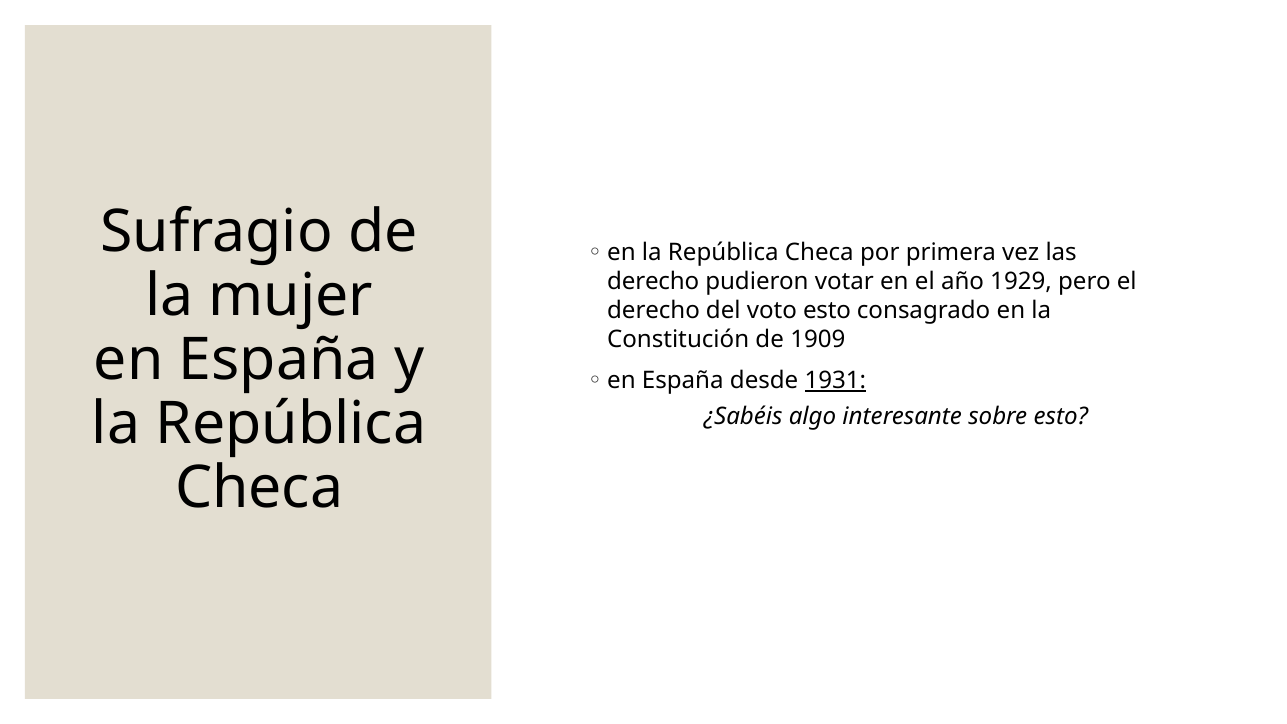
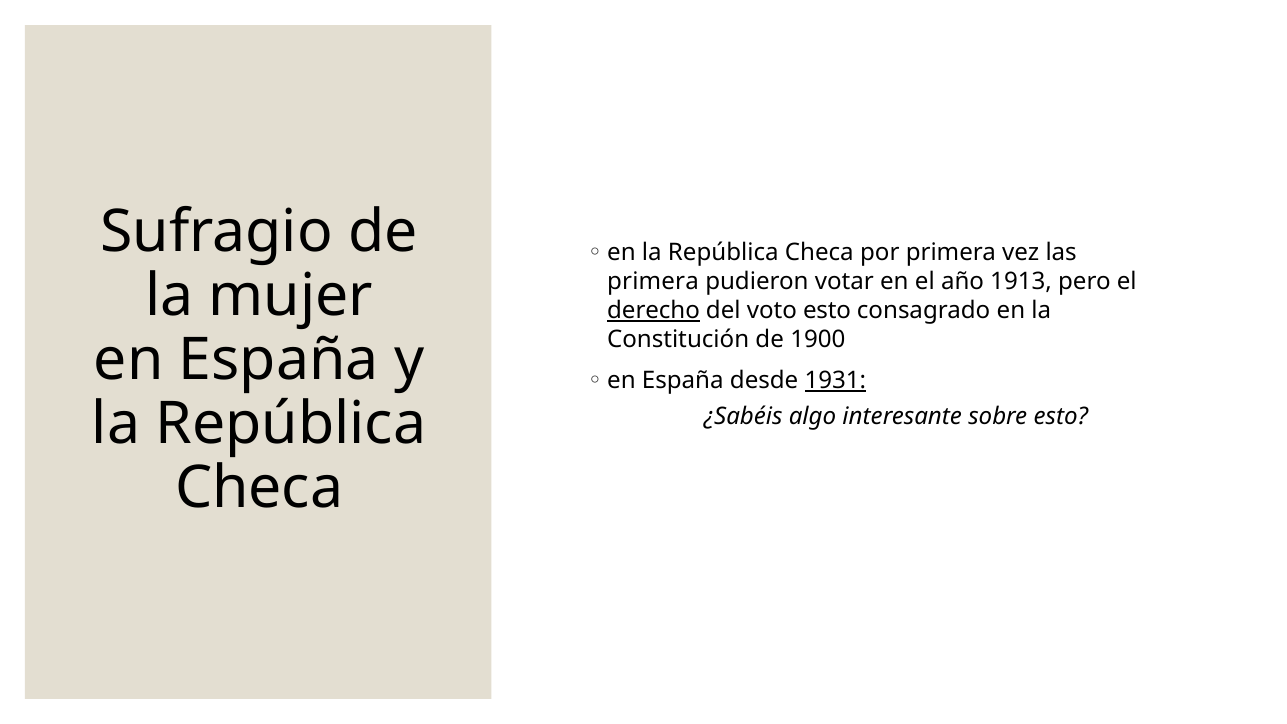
derecho at (653, 281): derecho -> primera
1929: 1929 -> 1913
derecho at (654, 310) underline: none -> present
1909: 1909 -> 1900
